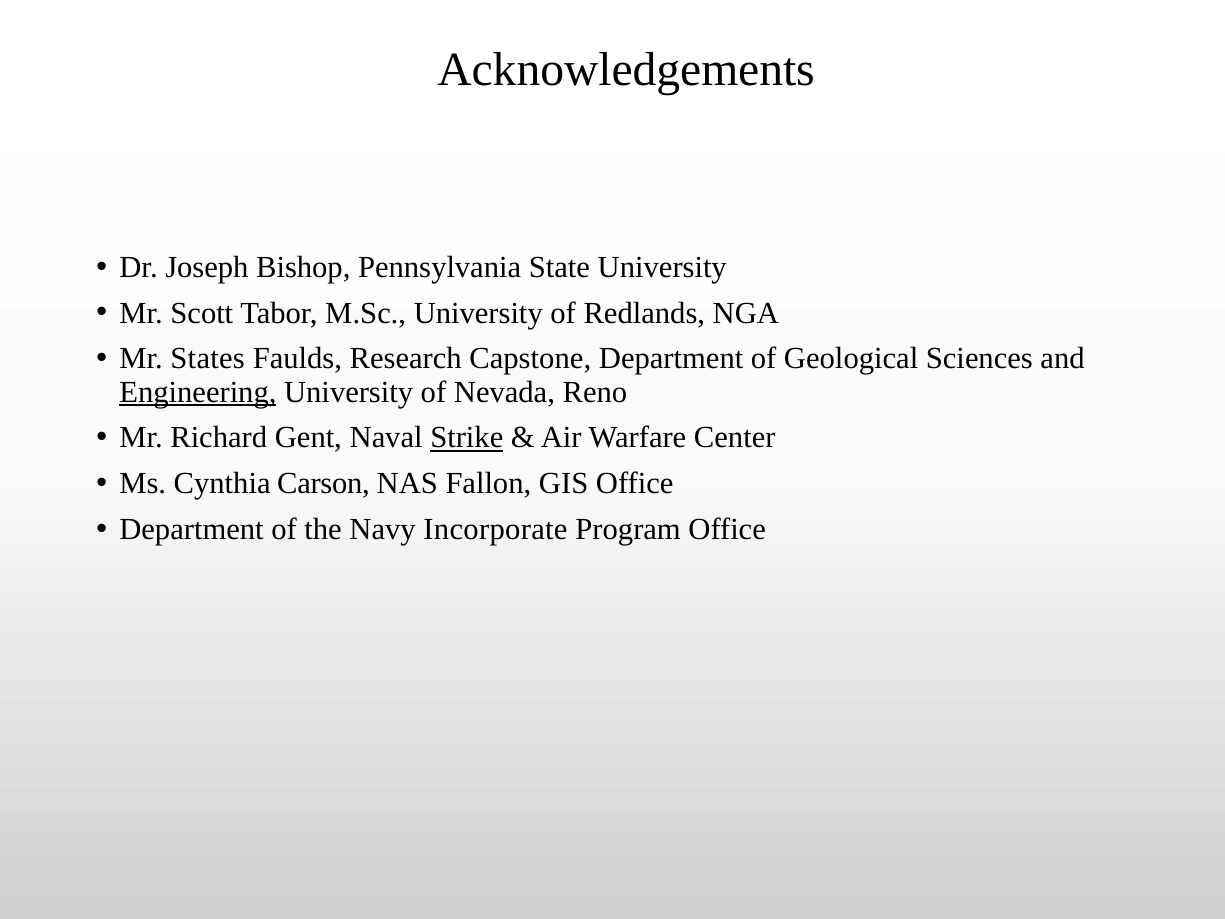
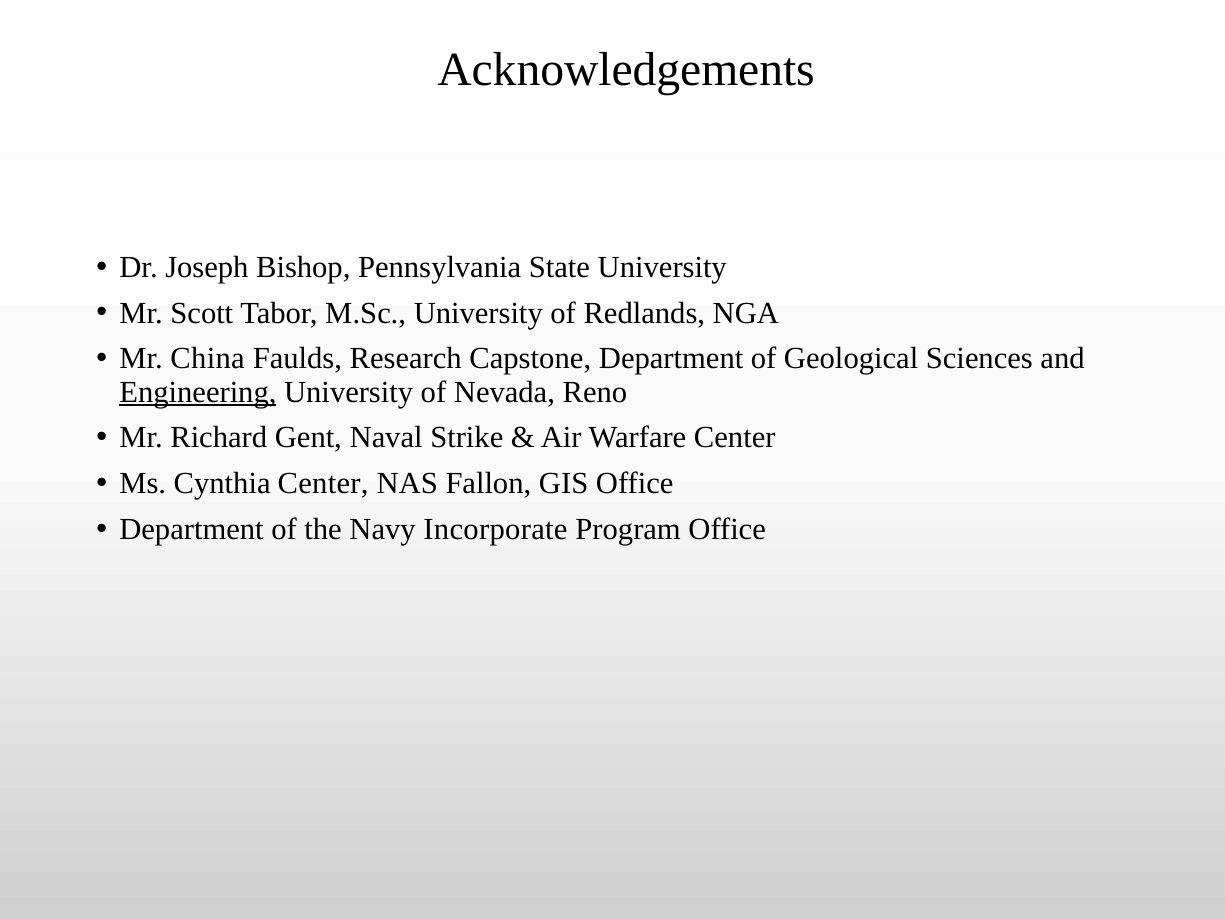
States: States -> China
Strike underline: present -> none
Cynthia Carson: Carson -> Center
